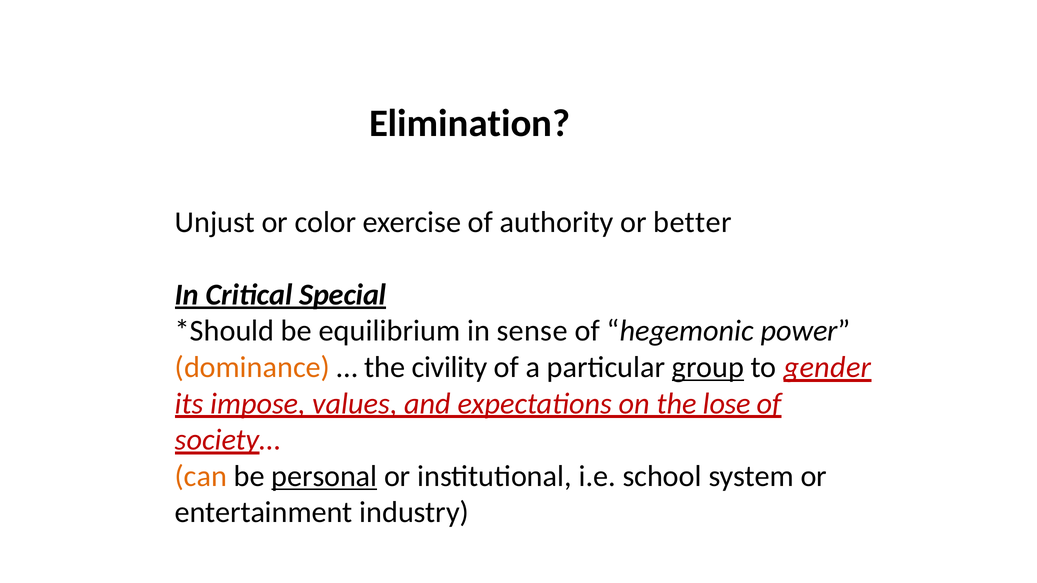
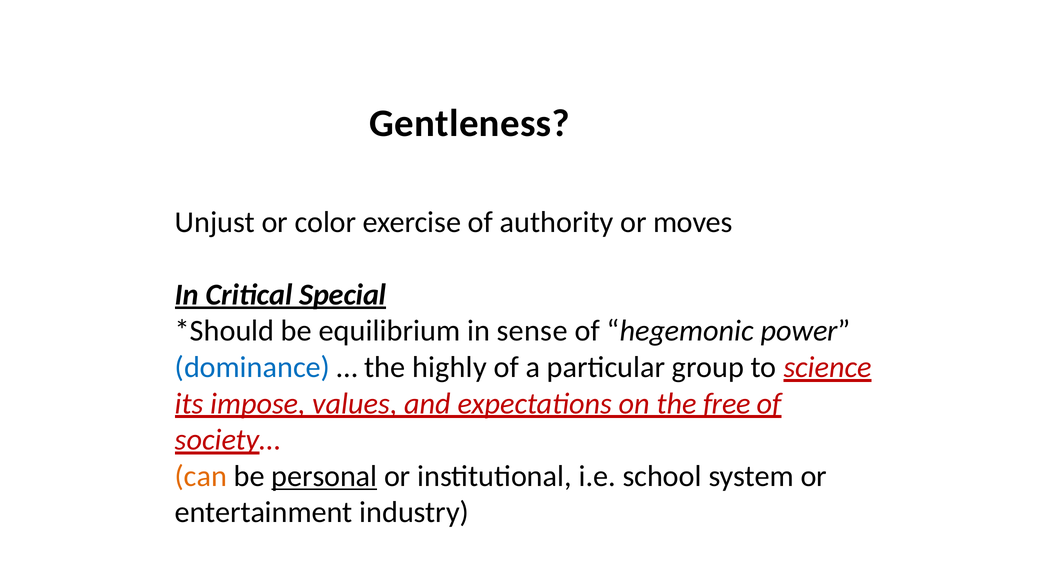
Elimination: Elimination -> Gentleness
better: better -> moves
dominance colour: orange -> blue
civility: civility -> highly
group underline: present -> none
gender: gender -> science
lose: lose -> free
